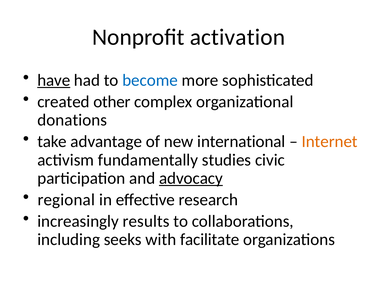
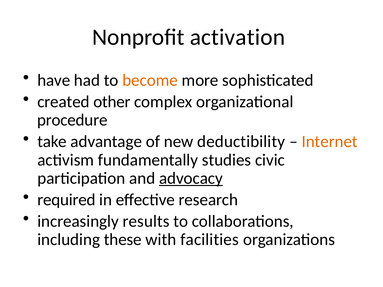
have underline: present -> none
become colour: blue -> orange
donations: donations -> procedure
international: international -> deductibility
regional: regional -> required
seeks: seeks -> these
facilitate: facilitate -> facilities
